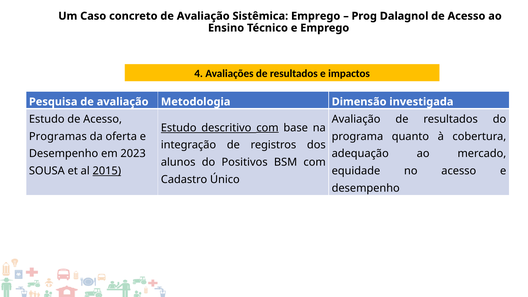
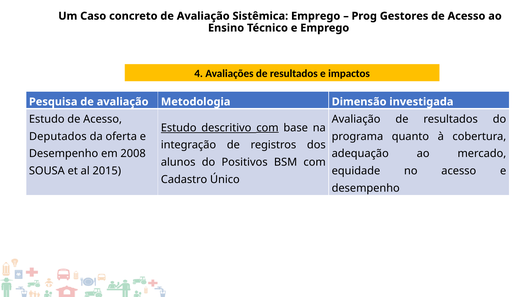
Dalagnol: Dalagnol -> Gestores
Programas: Programas -> Deputados
2023: 2023 -> 2008
2015 underline: present -> none
